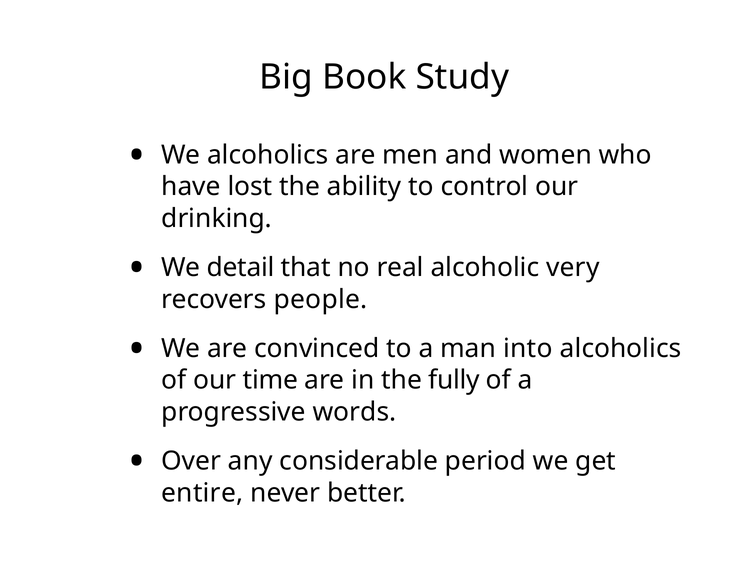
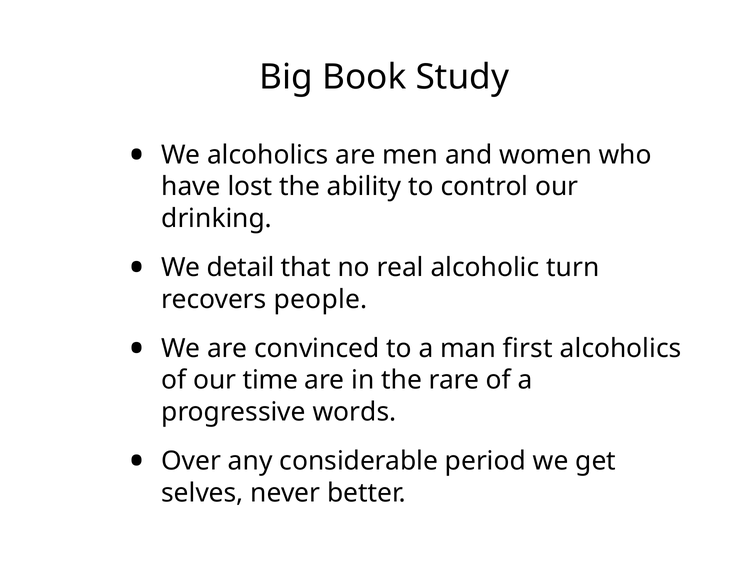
very: very -> turn
into: into -> first
fully: fully -> rare
entire: entire -> selves
